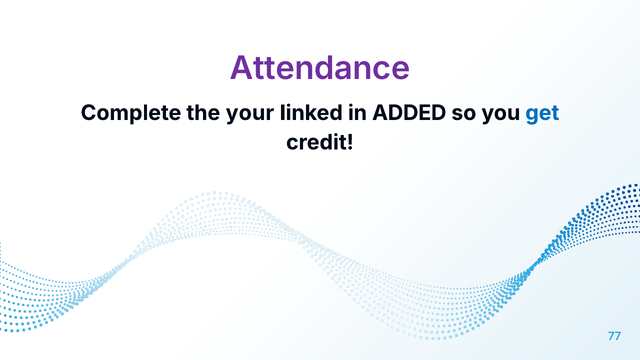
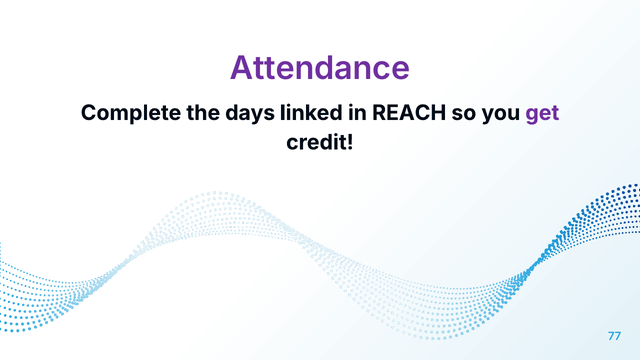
your: your -> days
ADDED: ADDED -> REACH
get colour: blue -> purple
